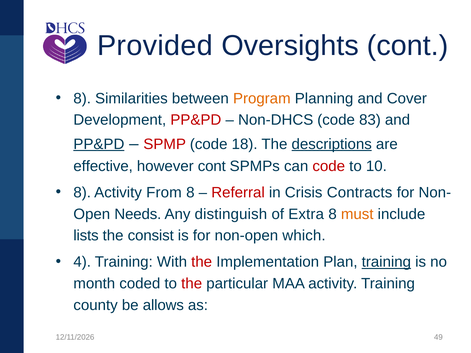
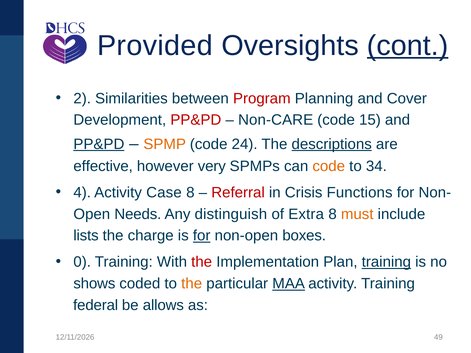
cont at (408, 46) underline: none -> present
8 at (82, 98): 8 -> 2
Program colour: orange -> red
Non-DHCS: Non-DHCS -> Non-CARE
83: 83 -> 15
SPMP colour: red -> orange
18: 18 -> 24
however cont: cont -> very
code at (329, 166) colour: red -> orange
10: 10 -> 34
8 at (82, 193): 8 -> 4
From: From -> Case
Contracts: Contracts -> Functions
consist: consist -> charge
for at (202, 236) underline: none -> present
which: which -> boxes
4: 4 -> 0
month: month -> shows
the at (192, 284) colour: red -> orange
MAA underline: none -> present
county: county -> federal
